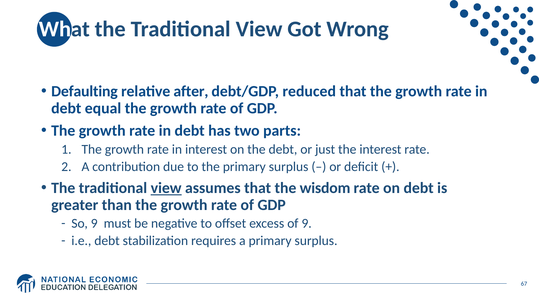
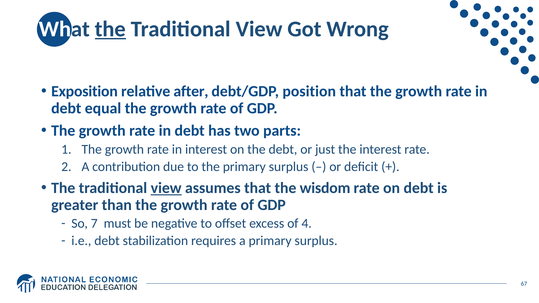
the at (110, 29) underline: none -> present
Defaulting: Defaulting -> Exposition
reduced: reduced -> position
So 9: 9 -> 7
of 9: 9 -> 4
